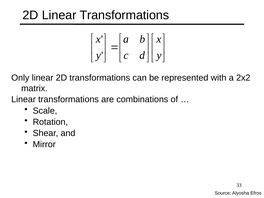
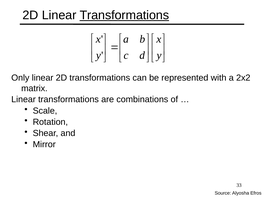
Transformations at (124, 15) underline: none -> present
